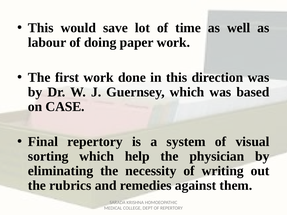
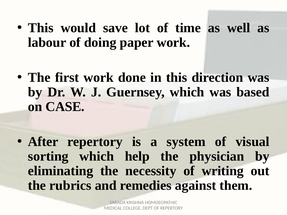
Final: Final -> After
